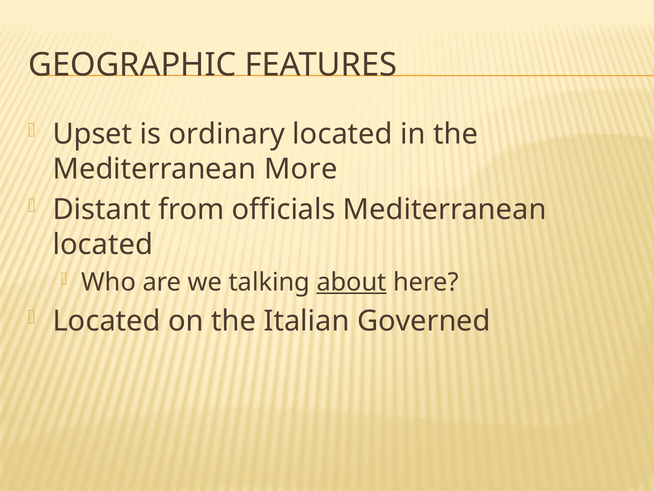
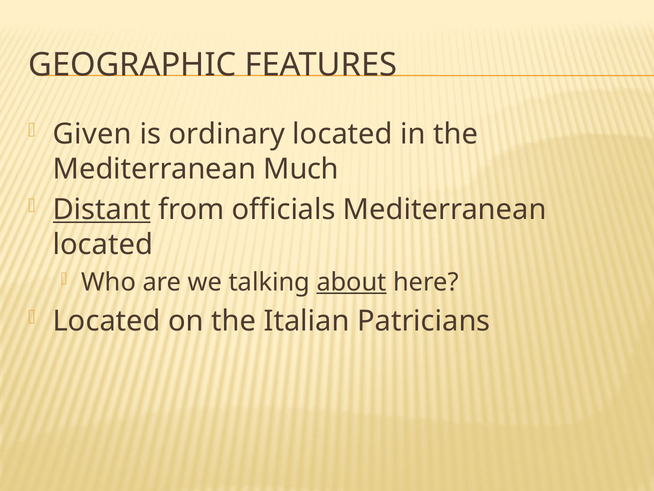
Upset: Upset -> Given
More: More -> Much
Distant underline: none -> present
Governed: Governed -> Patricians
